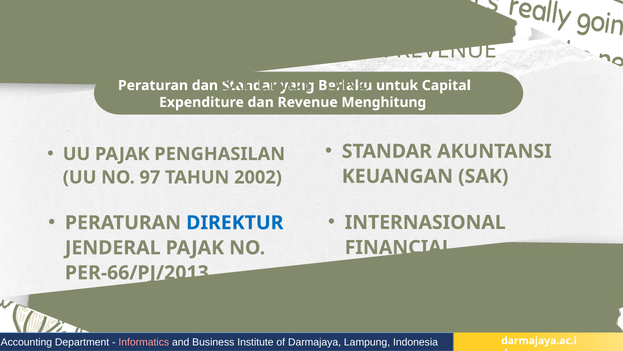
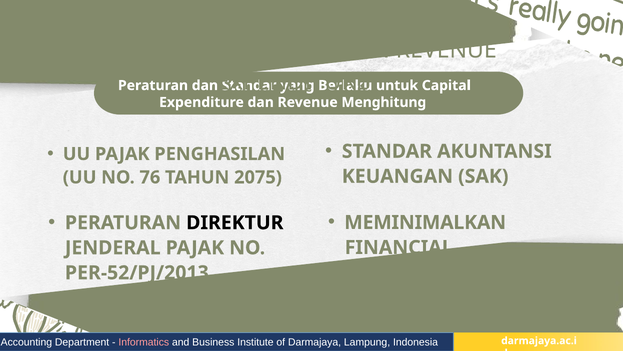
97: 97 -> 76
2002: 2002 -> 2075
INTERNASIONAL: INTERNASIONAL -> MEMINIMALKAN
DIREKTUR colour: blue -> black
PER-66/PJ/2013: PER-66/PJ/2013 -> PER-52/PJ/2013
